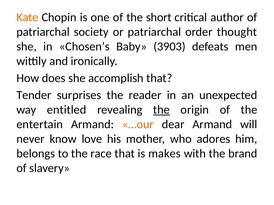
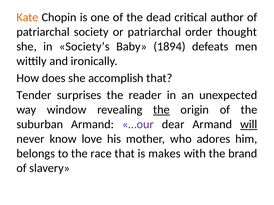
short: short -> dead
Chosen’s: Chosen’s -> Society’s
3903: 3903 -> 1894
entitled: entitled -> window
entertain: entertain -> suburban
…our colour: orange -> purple
will underline: none -> present
